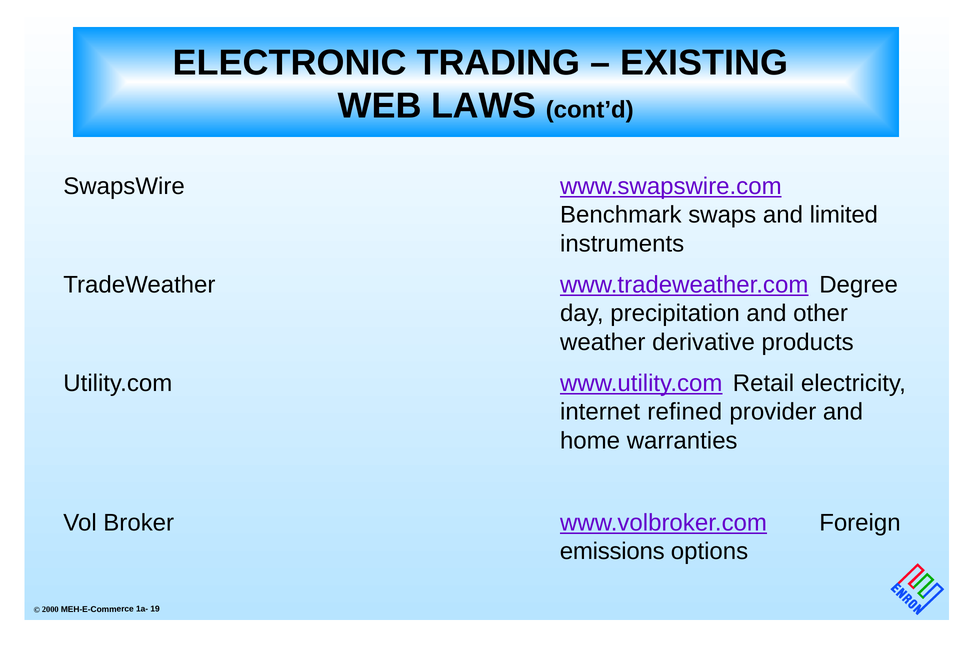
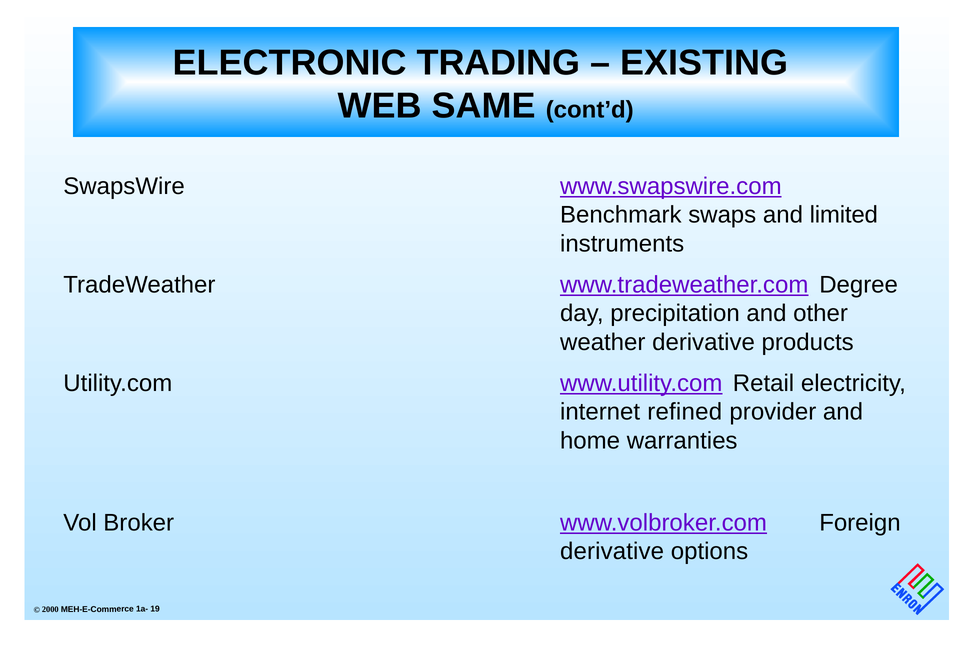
LAWS: LAWS -> SAME
emissions at (612, 551): emissions -> derivative
